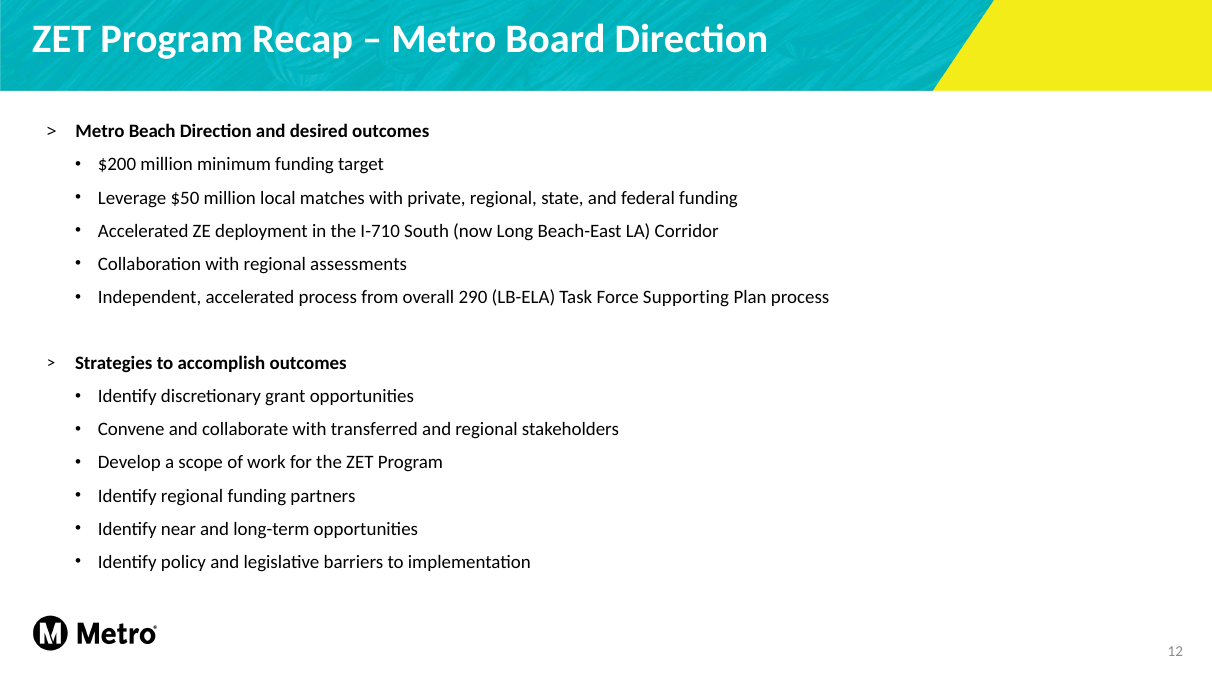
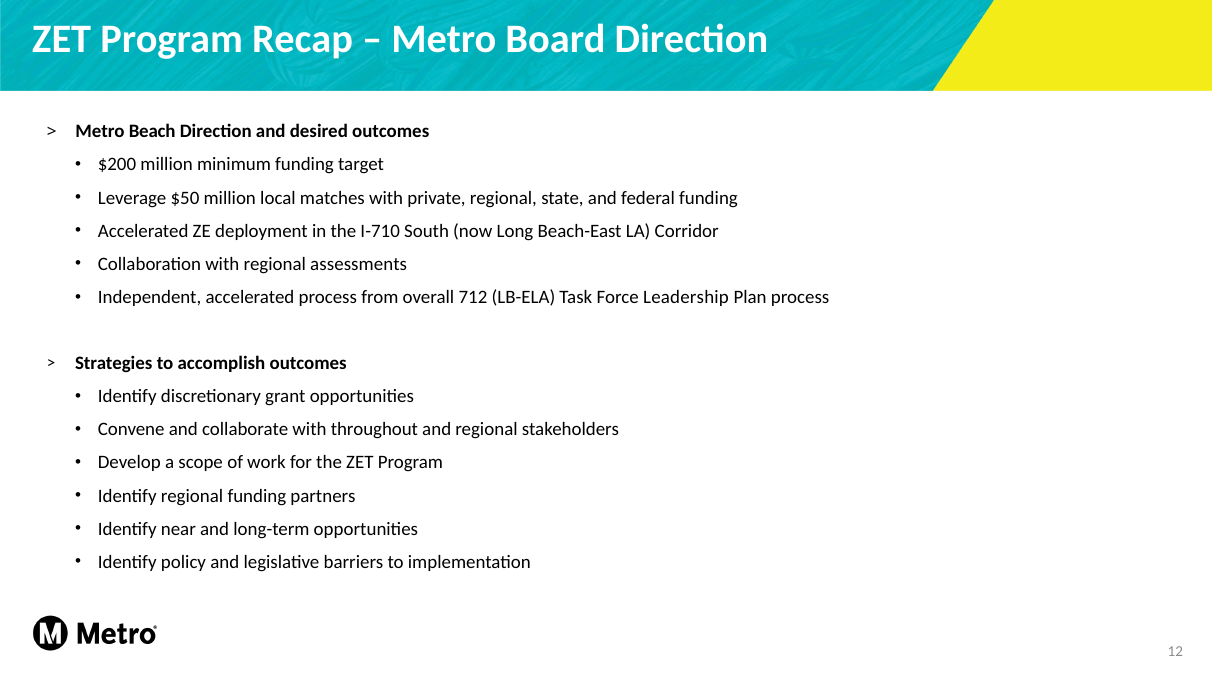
290: 290 -> 712
Supporting: Supporting -> Leadership
transferred: transferred -> throughout
